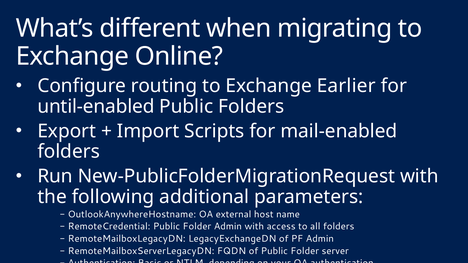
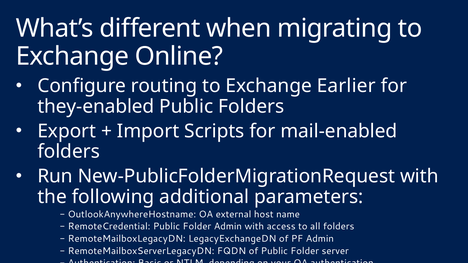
until-enabled: until-enabled -> they-enabled
